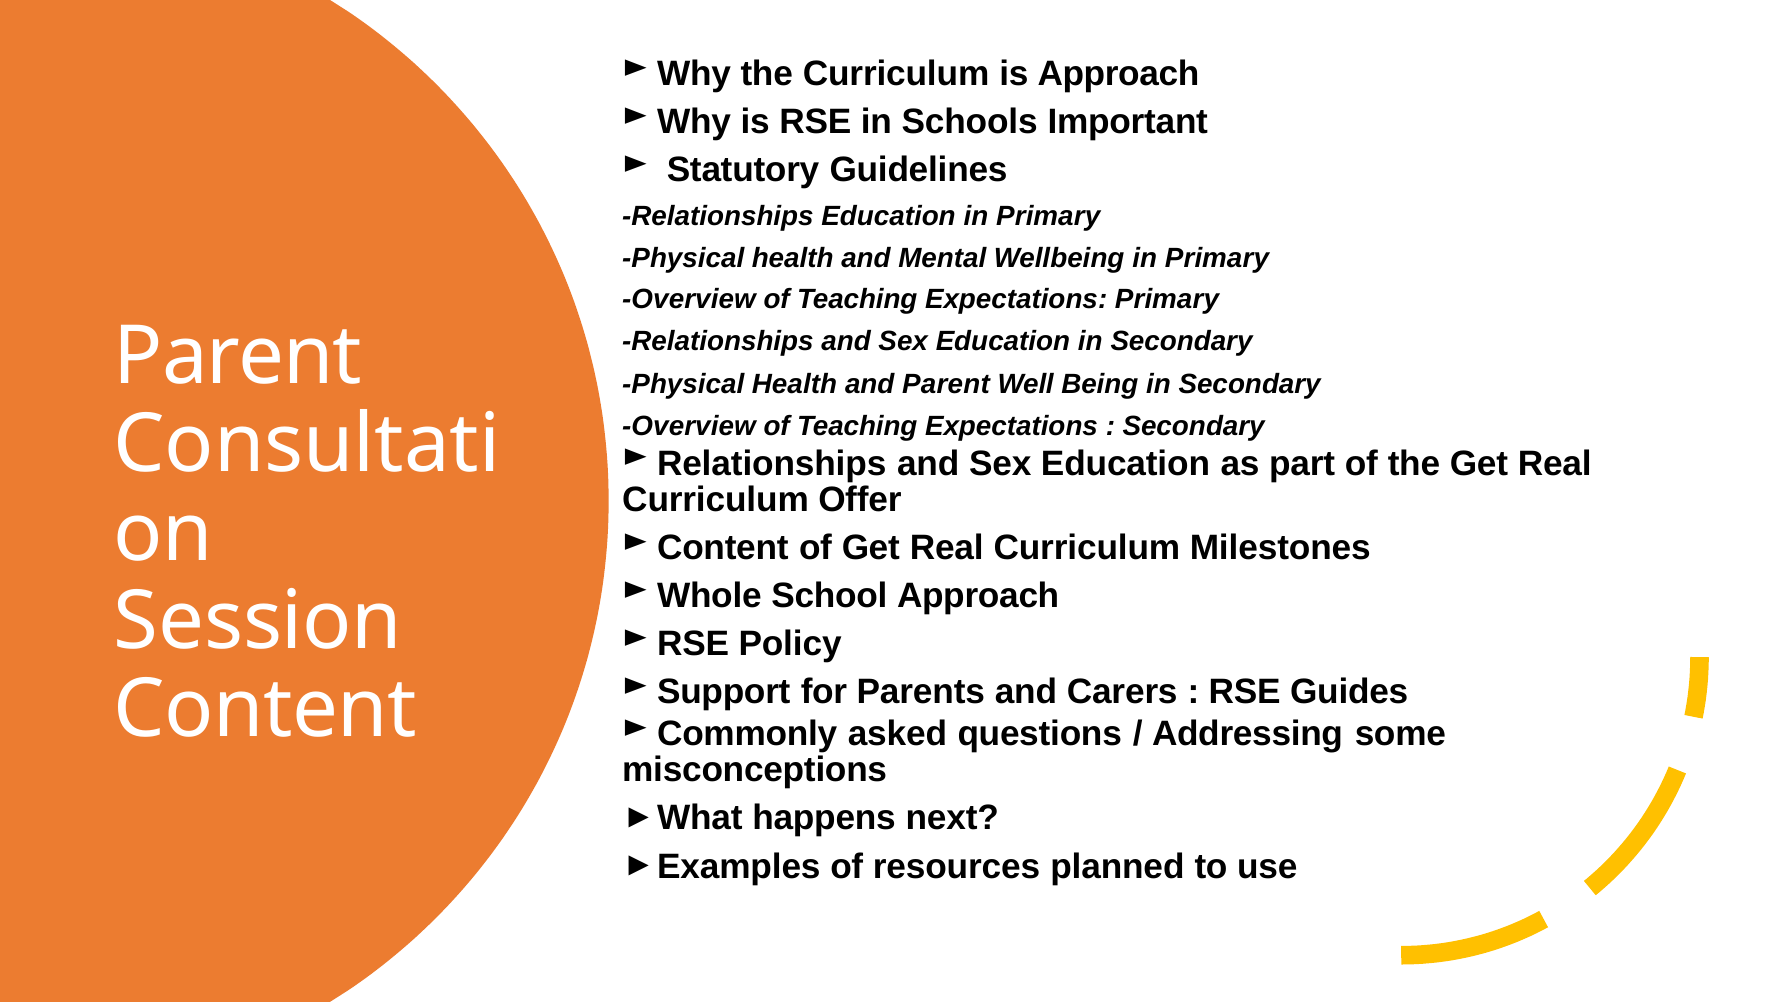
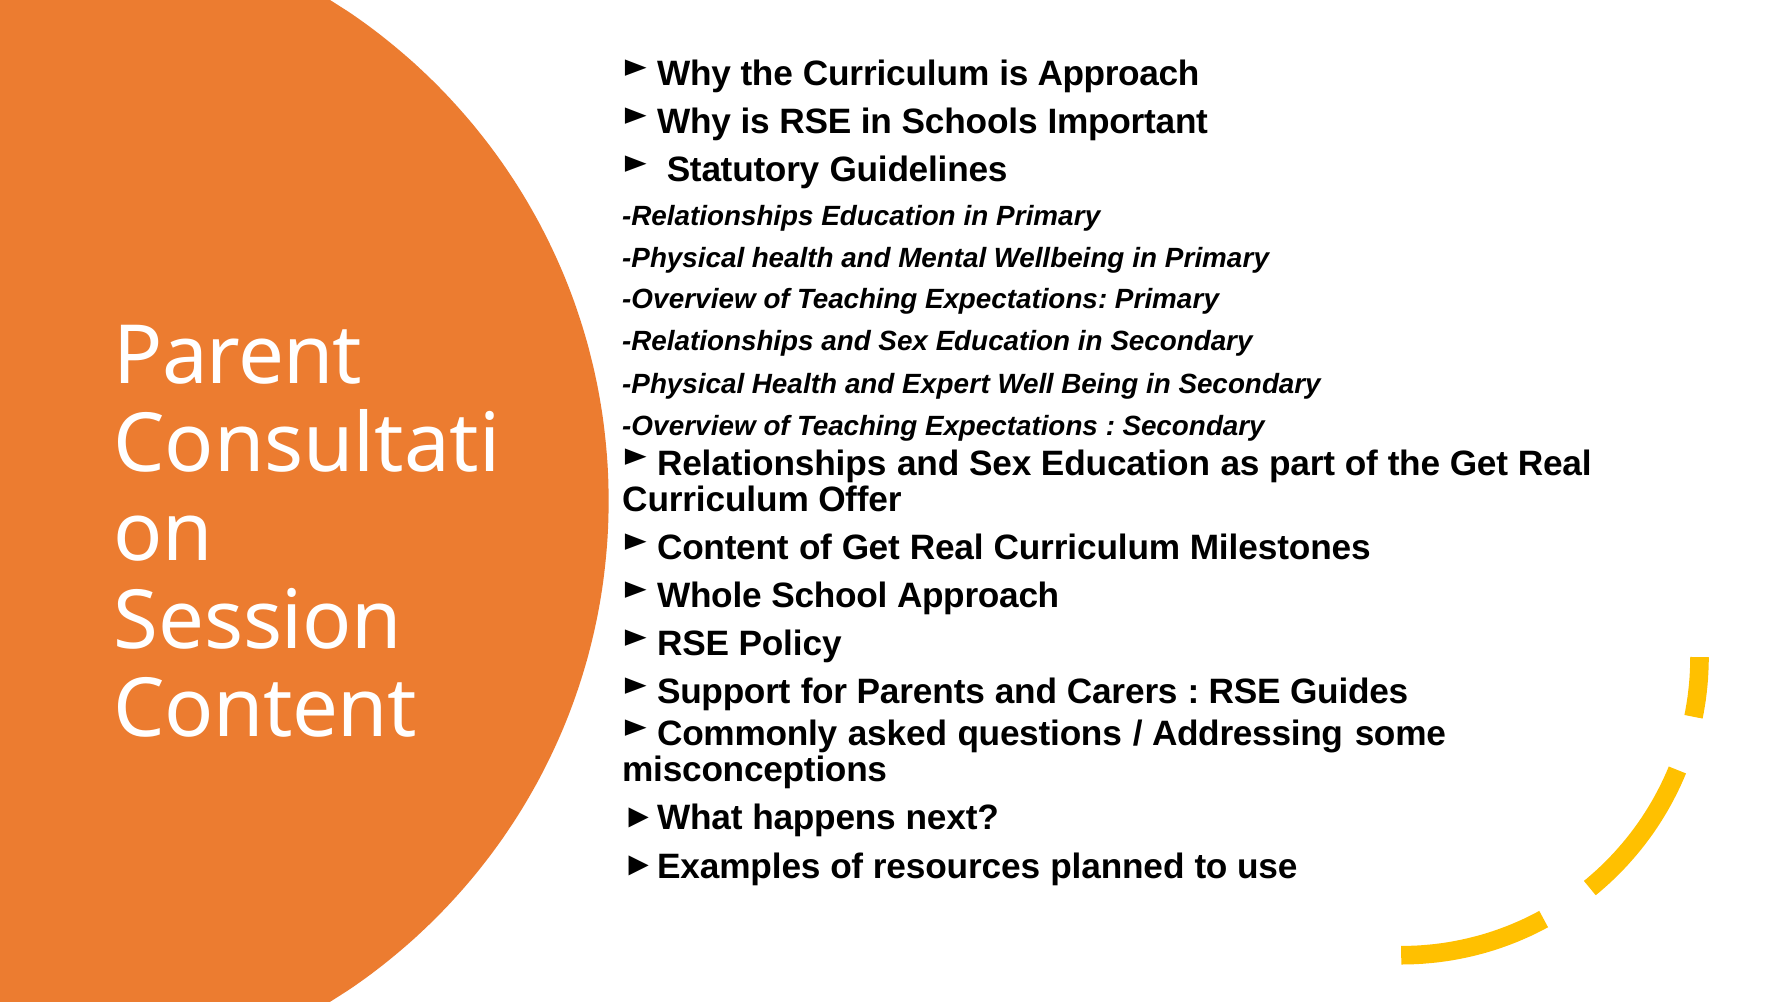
and Parent: Parent -> Expert
